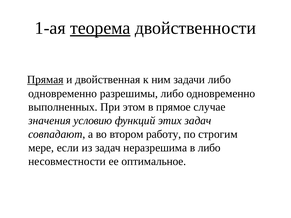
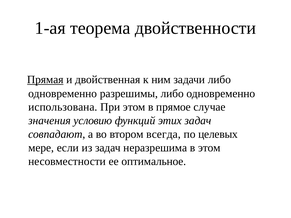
теорема underline: present -> none
выполненных: выполненных -> использована
работу: работу -> всегда
строгим: строгим -> целевых
в либо: либо -> этом
